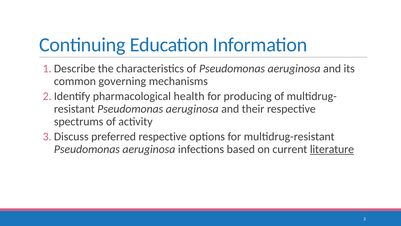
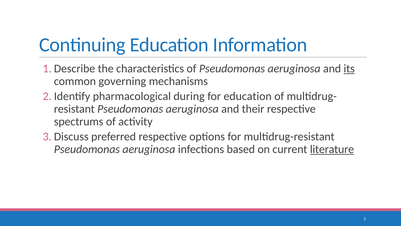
its underline: none -> present
health: health -> during
for producing: producing -> education
